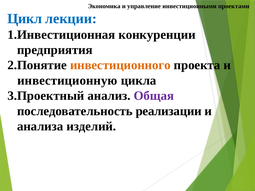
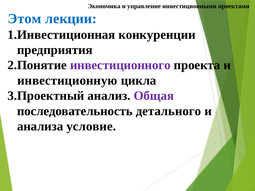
Цикл: Цикл -> Этом
инвестиционного colour: orange -> purple
реализации: реализации -> детального
изделий: изделий -> условие
